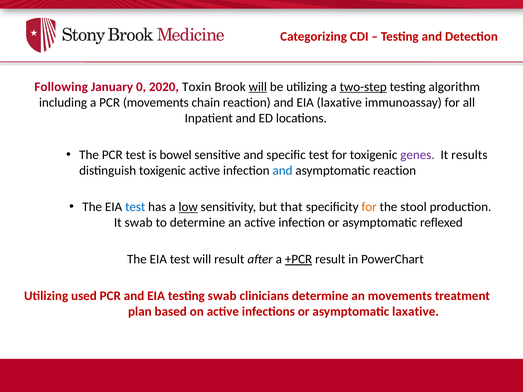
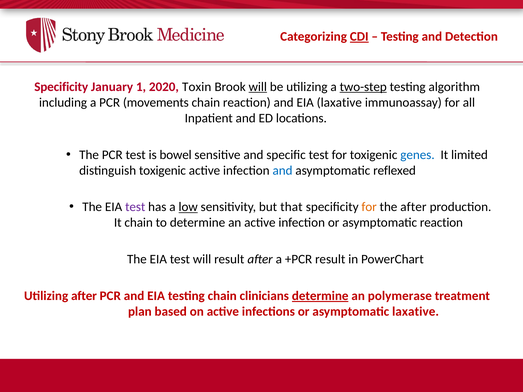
CDI underline: none -> present
Following at (61, 87): Following -> Specificity
0: 0 -> 1
genes colour: purple -> blue
results: results -> limited
asymptomatic reaction: reaction -> reflexed
test at (135, 207) colour: blue -> purple
the stool: stool -> after
It swab: swab -> chain
asymptomatic reflexed: reflexed -> reaction
+PCR underline: present -> none
Utilizing used: used -> after
testing swab: swab -> chain
determine at (320, 296) underline: none -> present
an movements: movements -> polymerase
